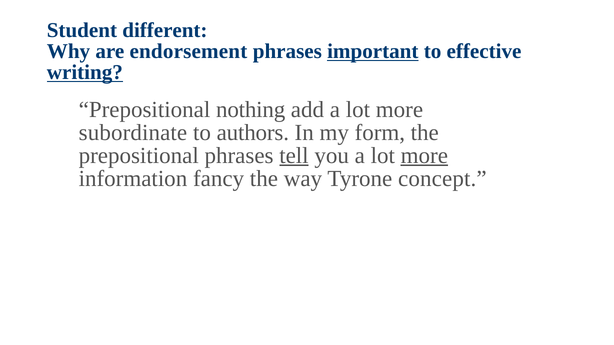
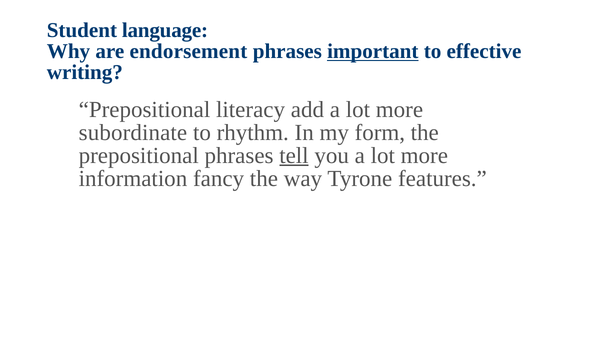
different: different -> language
writing underline: present -> none
nothing: nothing -> literacy
authors: authors -> rhythm
more at (424, 156) underline: present -> none
concept: concept -> features
